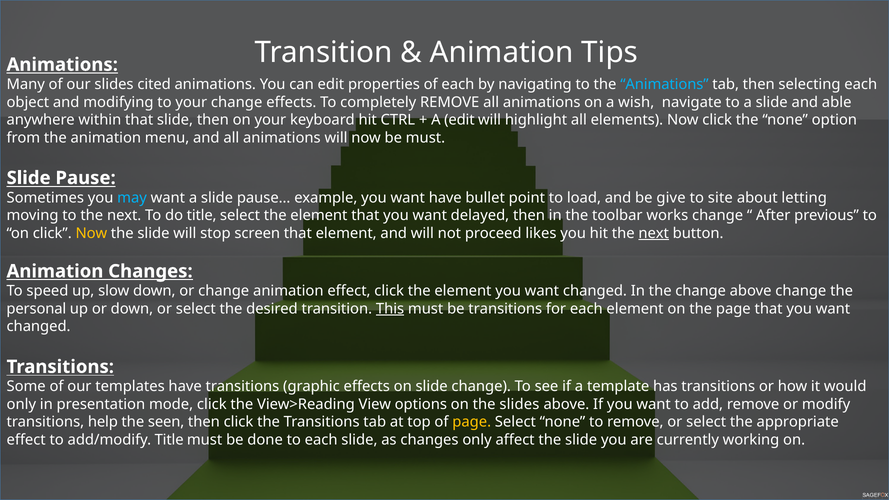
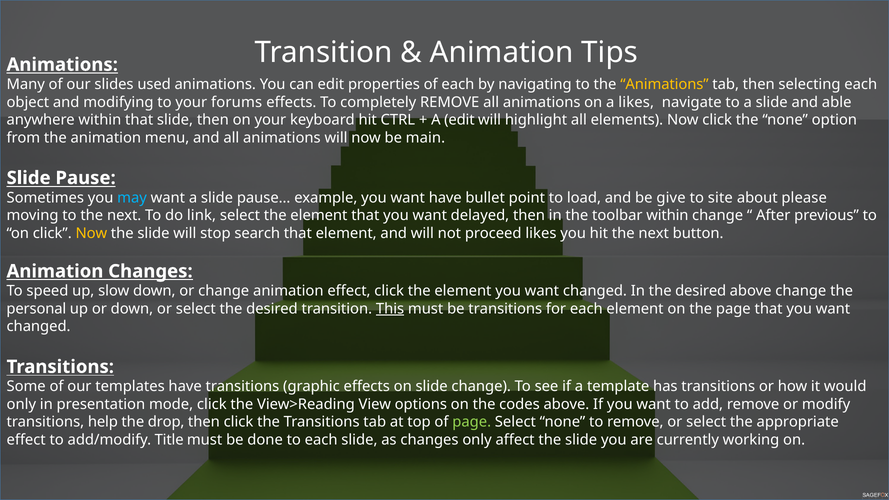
cited: cited -> used
Animations at (664, 84) colour: light blue -> yellow
your change: change -> forums
a wish: wish -> likes
be must: must -> main
letting: letting -> please
do title: title -> link
toolbar works: works -> within
screen: screen -> search
next at (654, 233) underline: present -> none
In the change: change -> desired
the slides: slides -> codes
seen: seen -> drop
page at (472, 422) colour: yellow -> light green
